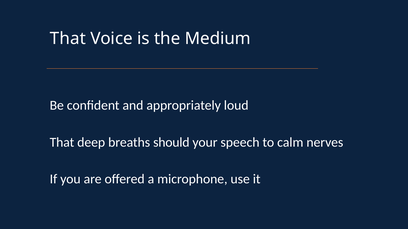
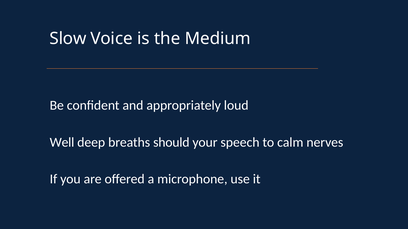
That at (68, 39): That -> Slow
That at (62, 143): That -> Well
